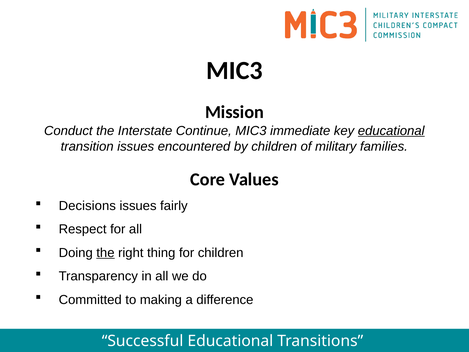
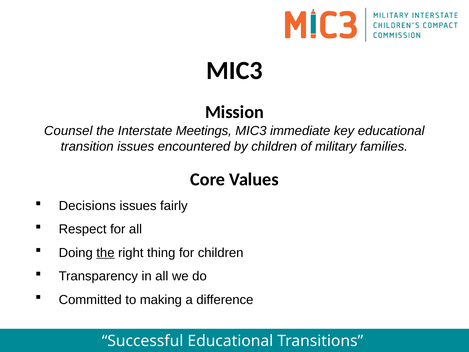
Conduct: Conduct -> Counsel
Continue: Continue -> Meetings
educational at (391, 131) underline: present -> none
